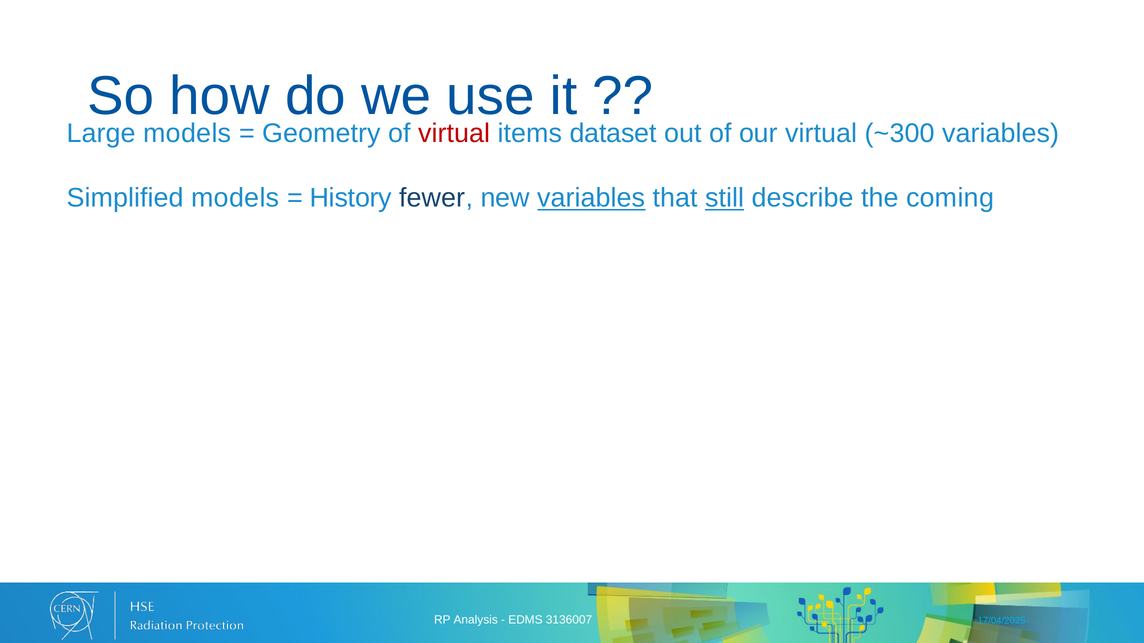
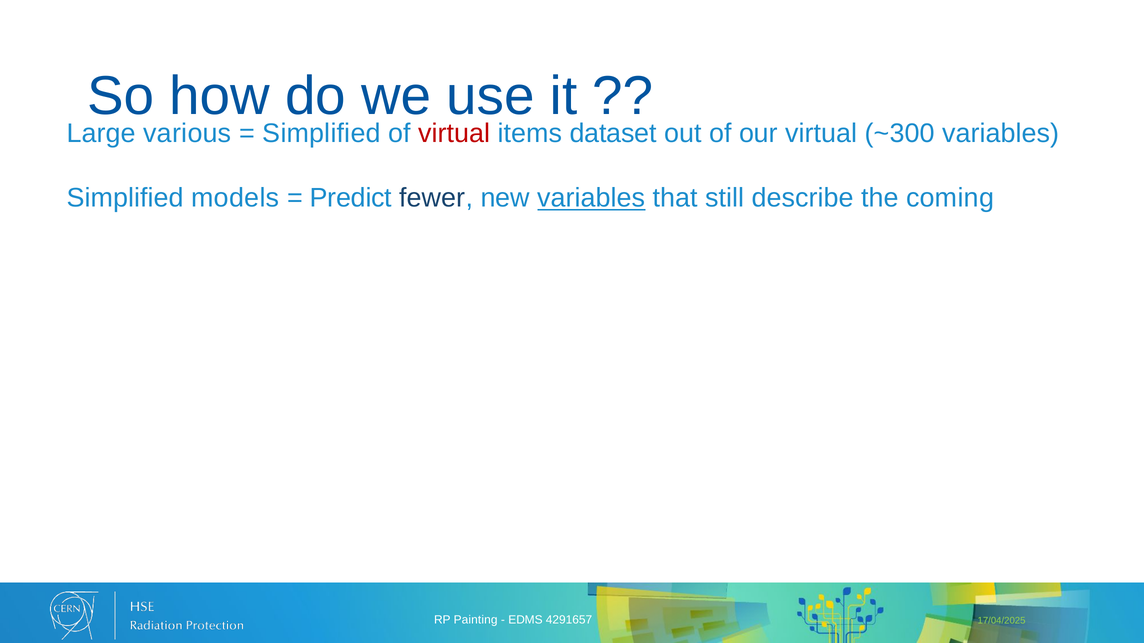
Large models: models -> various
Geometry at (322, 133): Geometry -> Simplified
History: History -> Predict
still underline: present -> none
Analysis: Analysis -> Painting
3136007: 3136007 -> 4291657
17/04/2025 colour: light blue -> light green
